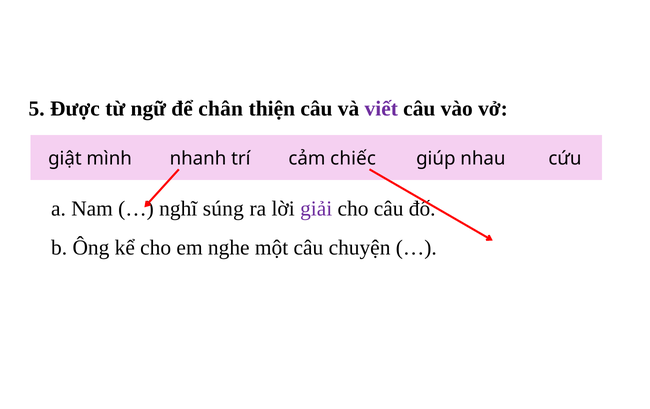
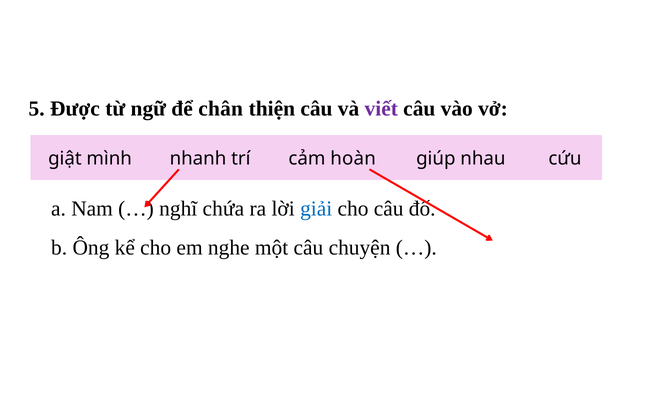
chiếc: chiếc -> hoàn
súng: súng -> chứa
giải colour: purple -> blue
